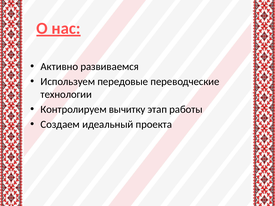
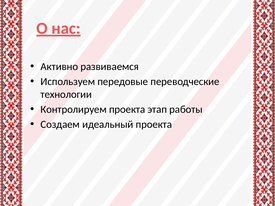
Контролируем вычитку: вычитку -> проекта
